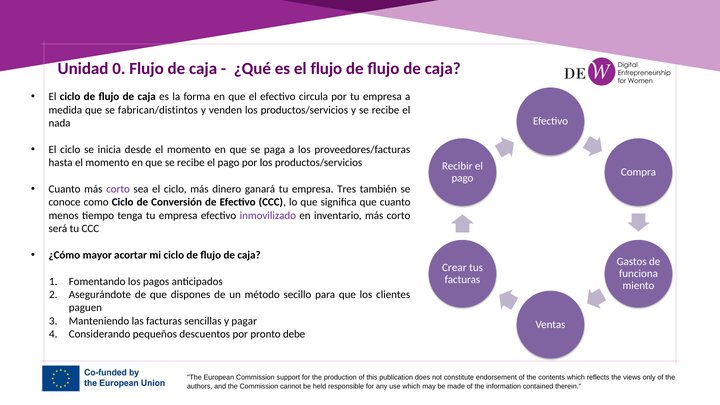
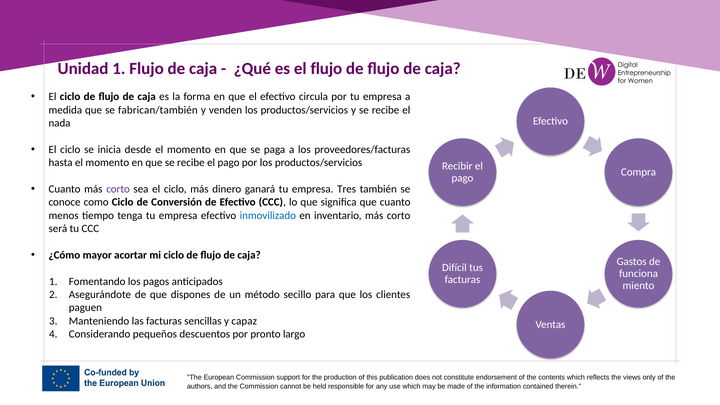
Unidad 0: 0 -> 1
fabrican/distintos: fabrican/distintos -> fabrican/también
inmovilizado colour: purple -> blue
Crear: Crear -> Difícil
pagar: pagar -> capaz
debe: debe -> largo
